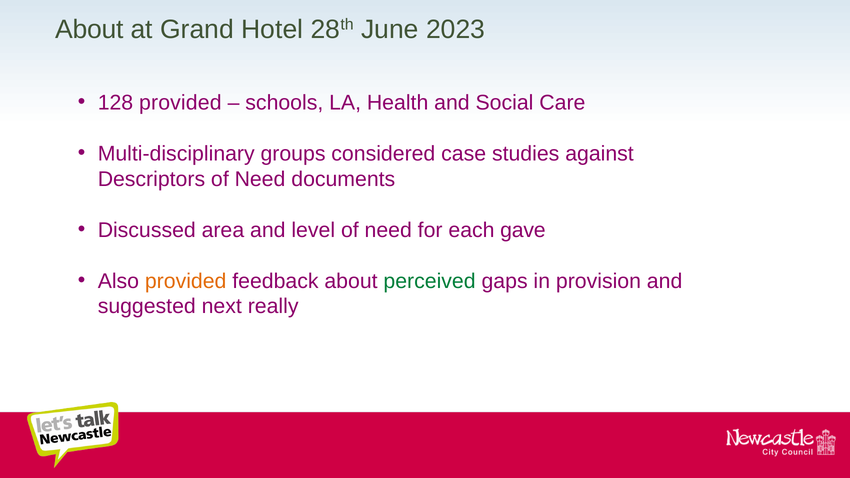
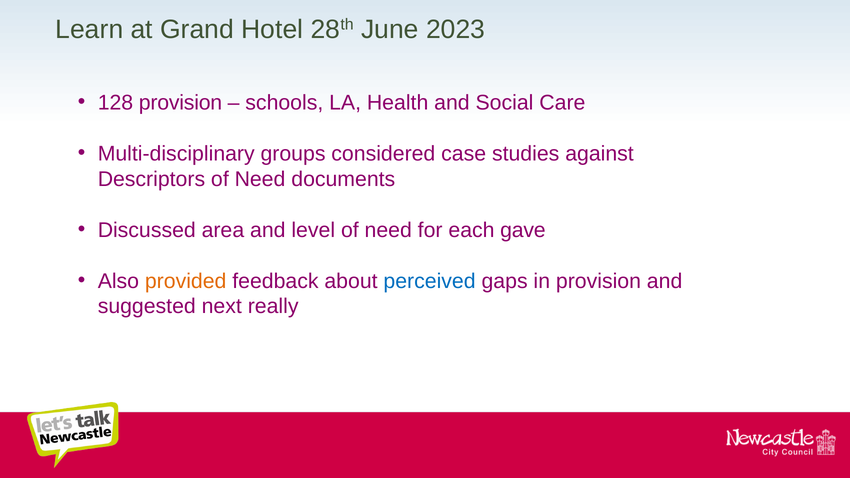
About at (89, 29): About -> Learn
128 provided: provided -> provision
perceived colour: green -> blue
